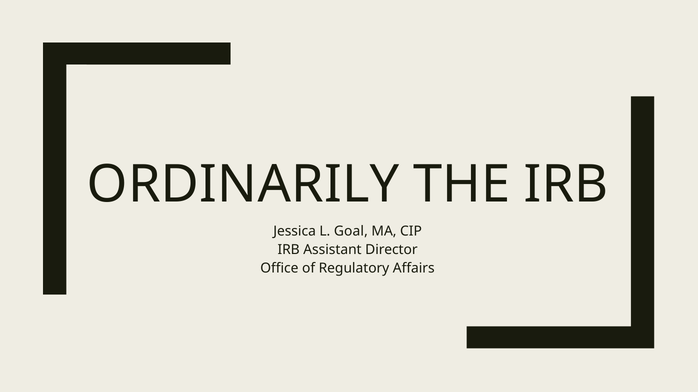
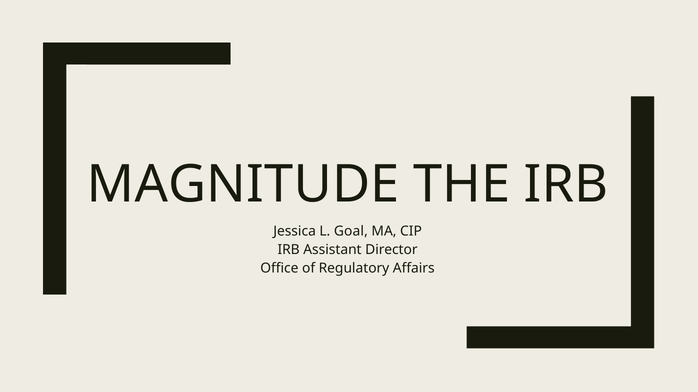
ORDINARILY: ORDINARILY -> MAGNITUDE
